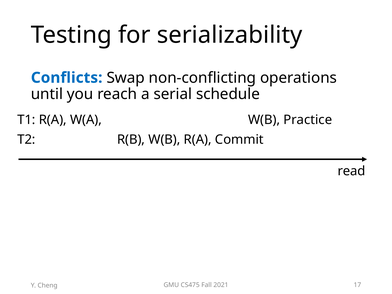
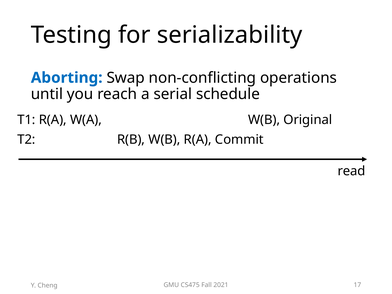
Conflicts: Conflicts -> Aborting
Practice: Practice -> Original
